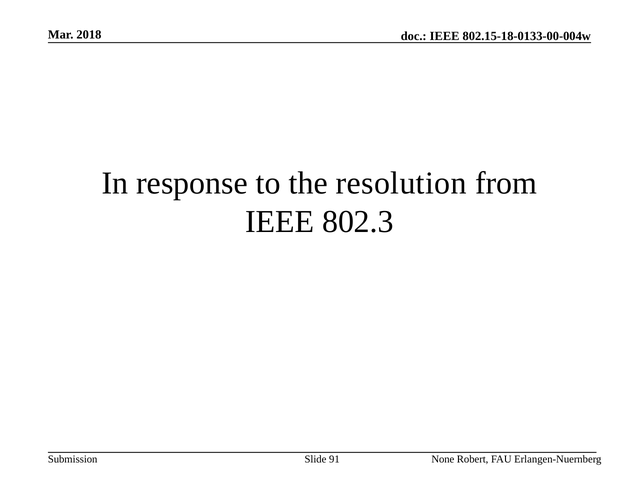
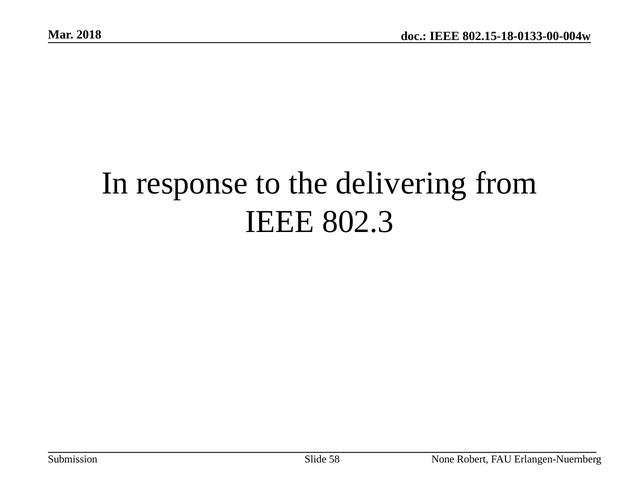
resolution: resolution -> delivering
91: 91 -> 58
